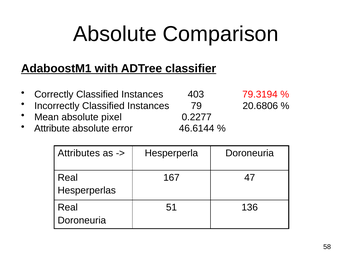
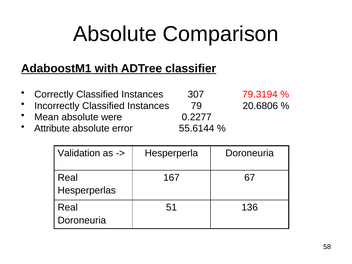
403: 403 -> 307
pixel: pixel -> were
46.6144: 46.6144 -> 55.6144
Attributes: Attributes -> Validation
47: 47 -> 67
